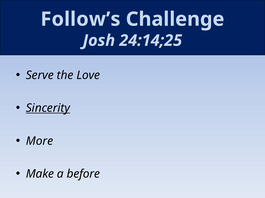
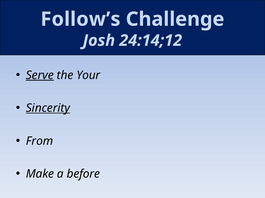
24:14;25: 24:14;25 -> 24:14;12
Serve underline: none -> present
Love: Love -> Your
More: More -> From
